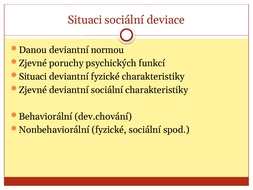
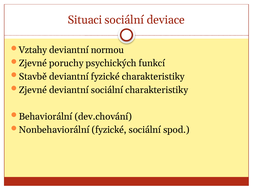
Danou: Danou -> Vztahy
Situaci at (33, 76): Situaci -> Stavbě
